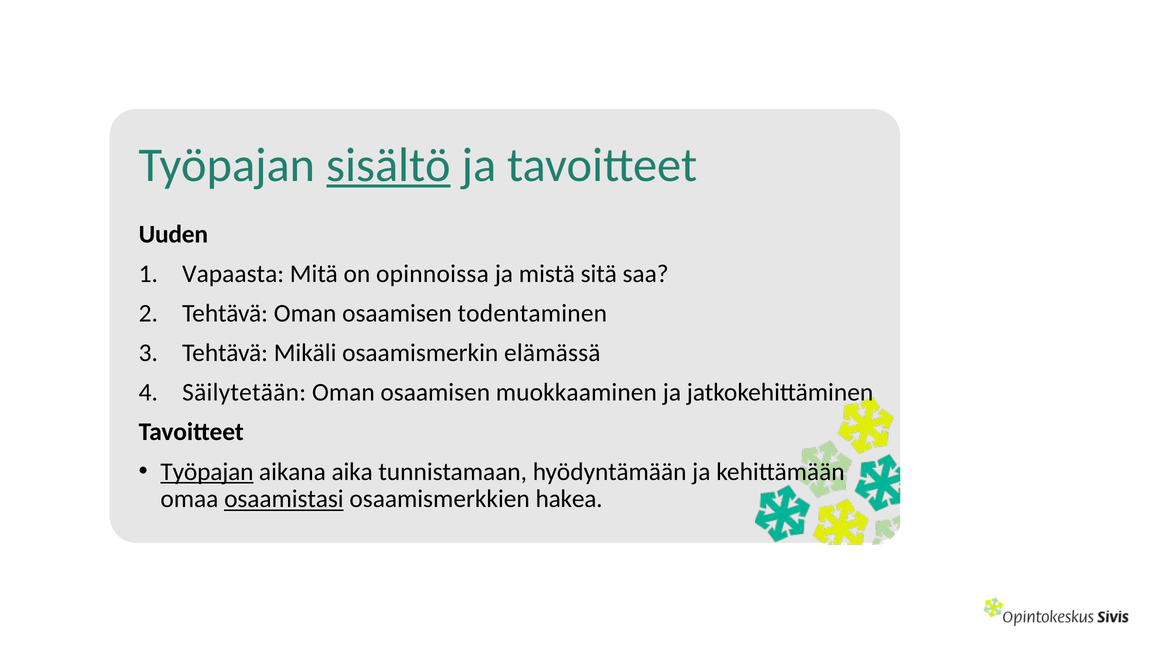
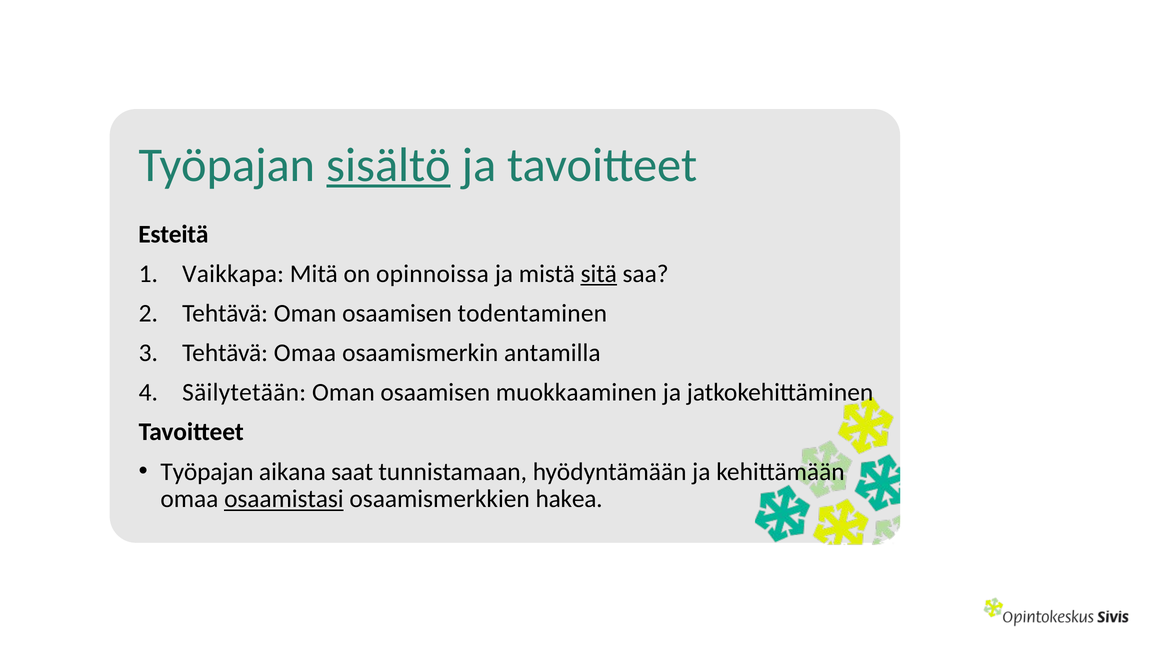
Uuden: Uuden -> Esteitä
Vapaasta: Vapaasta -> Vaikkapa
sitä underline: none -> present
Tehtävä Mikäli: Mikäli -> Omaa
elämässä: elämässä -> antamilla
Työpajan at (207, 471) underline: present -> none
aika: aika -> saat
